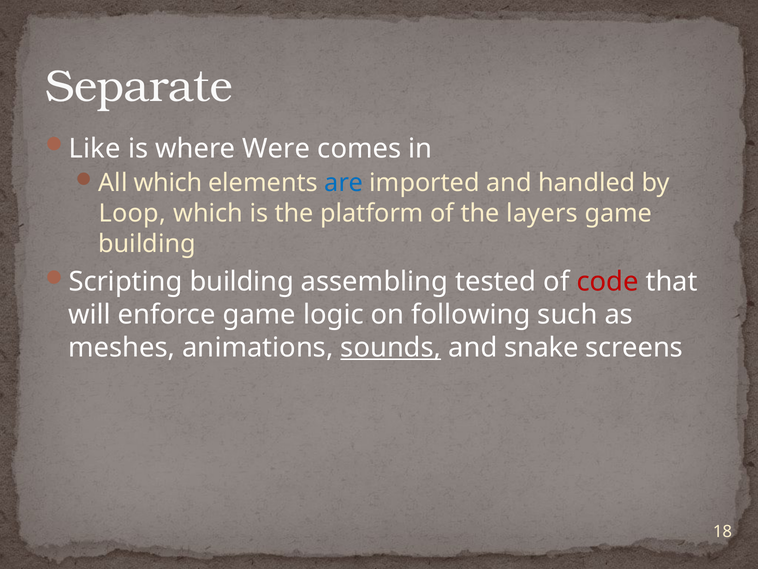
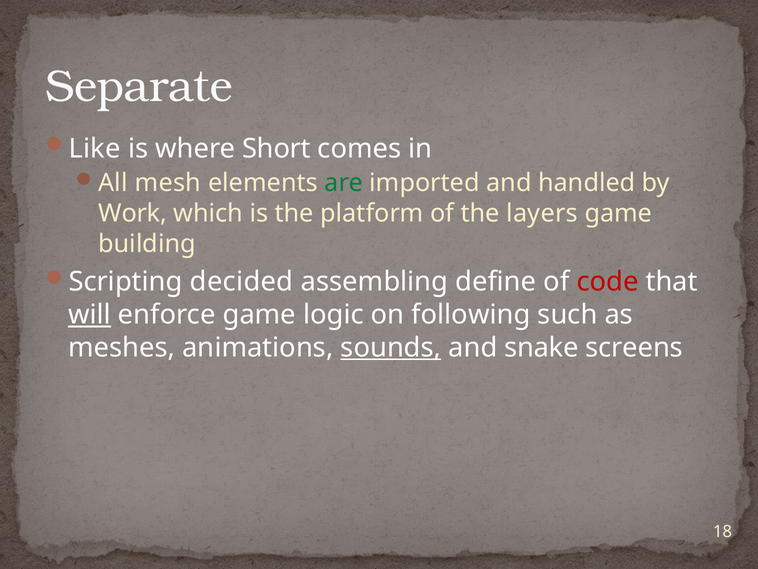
Were: Were -> Short
All which: which -> mesh
are colour: blue -> green
Loop: Loop -> Work
Scripting building: building -> decided
tested: tested -> define
will underline: none -> present
